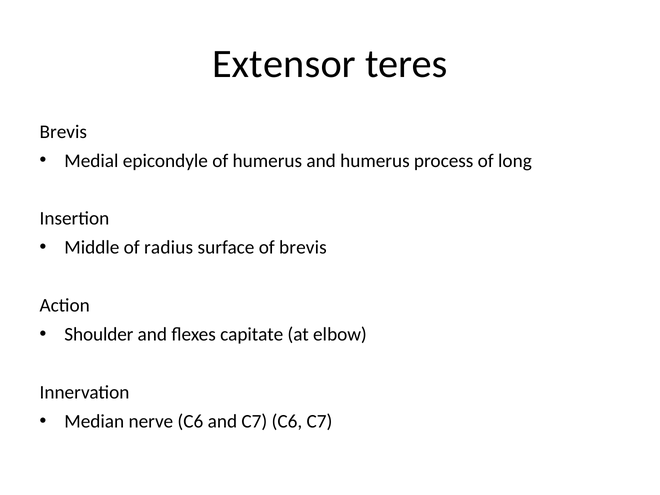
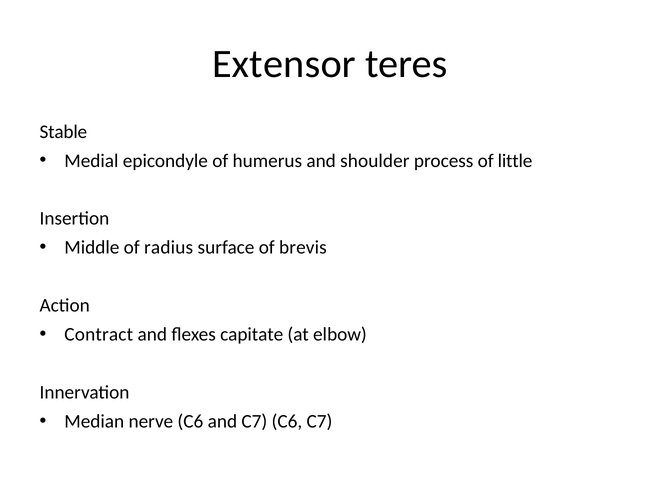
Brevis at (63, 132): Brevis -> Stable
and humerus: humerus -> shoulder
long: long -> little
Shoulder: Shoulder -> Contract
